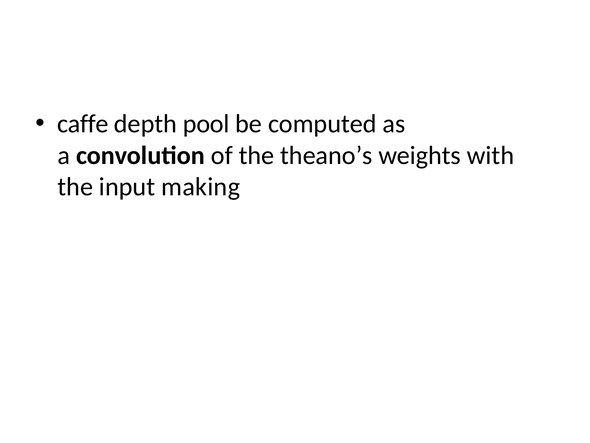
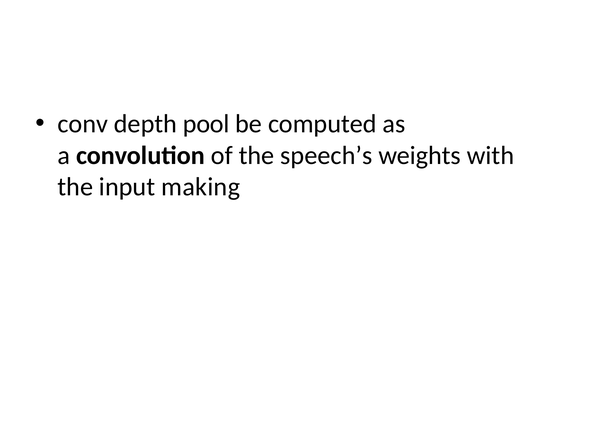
caffe: caffe -> conv
theano’s: theano’s -> speech’s
